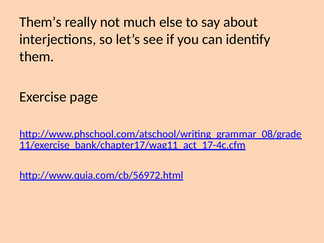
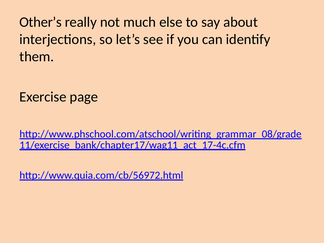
Them’s: Them’s -> Other’s
